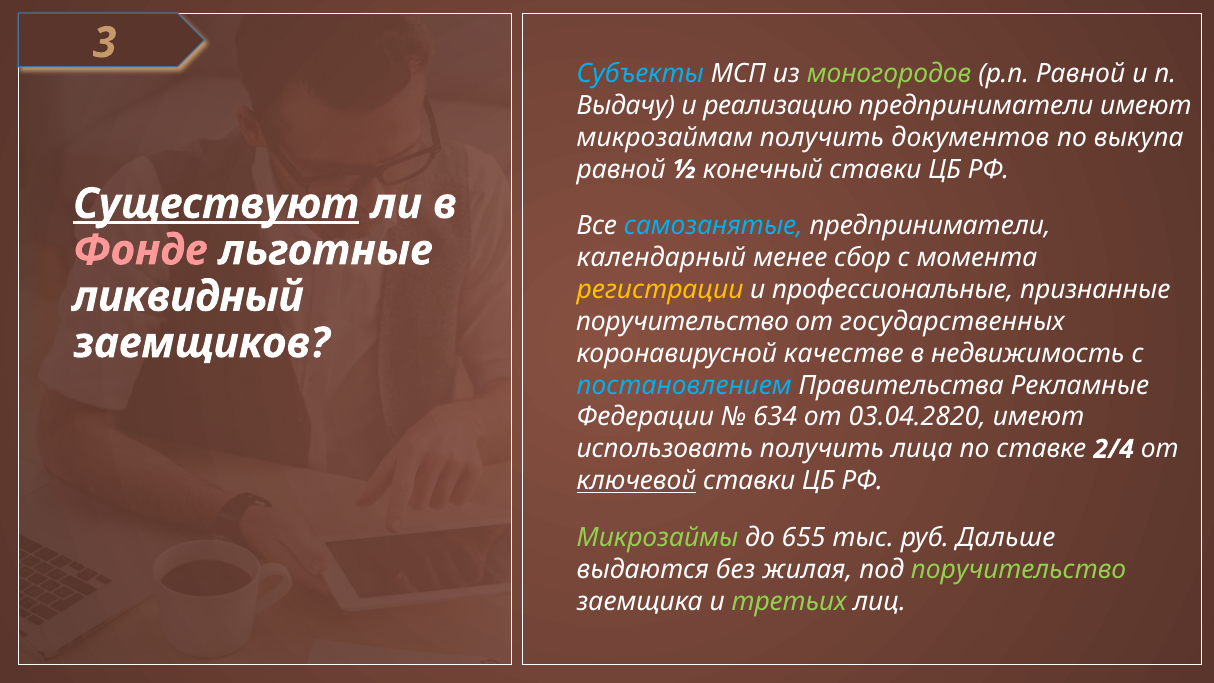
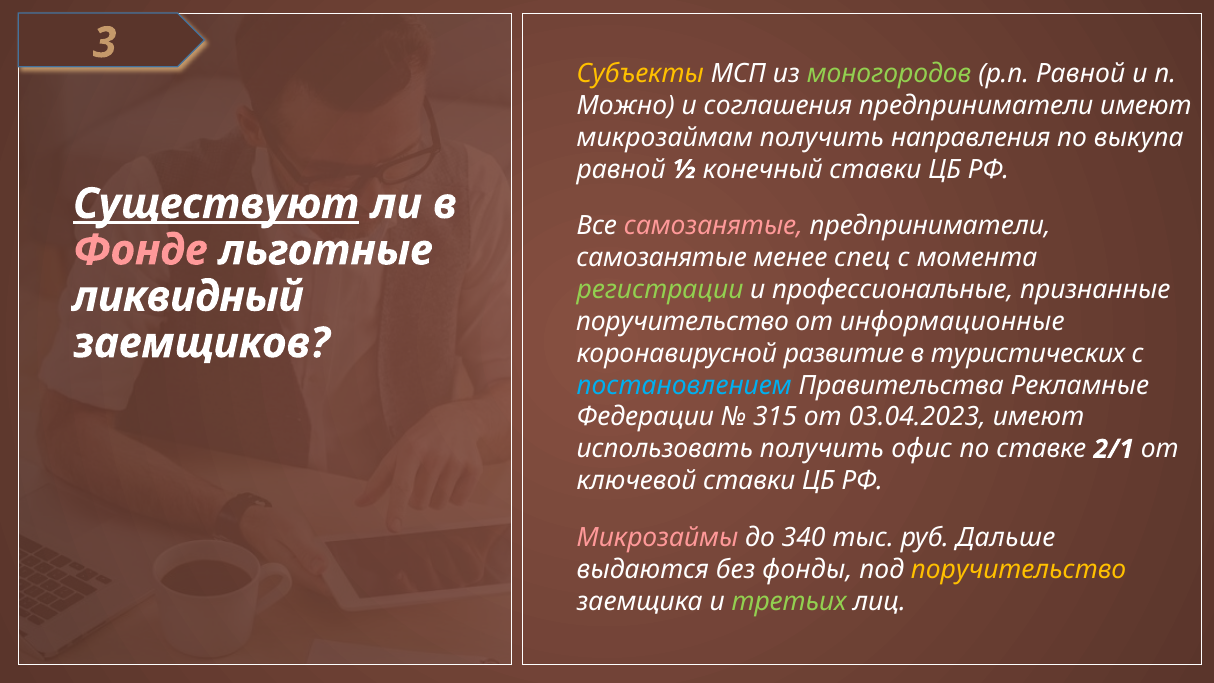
Субъекты colour: light blue -> yellow
Выдачу: Выдачу -> Можно
реализацию: реализацию -> соглашения
документов: документов -> направления
самозанятые at (713, 226) colour: light blue -> pink
календарный at (661, 258): календарный -> самозанятые
сбор: сбор -> спец
регистрации colour: yellow -> light green
государственных: государственных -> информационные
качестве: качестве -> развитие
недвижимость: недвижимость -> туристических
634: 634 -> 315
03.04.2820: 03.04.2820 -> 03.04.2023
лица: лица -> офис
2/4: 2/4 -> 2/1
ключевой underline: present -> none
Микрозаймы colour: light green -> pink
655: 655 -> 340
жилая: жилая -> фонды
поручительство at (1019, 569) colour: light green -> yellow
